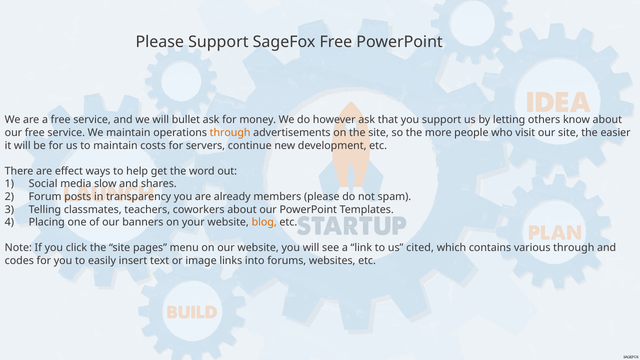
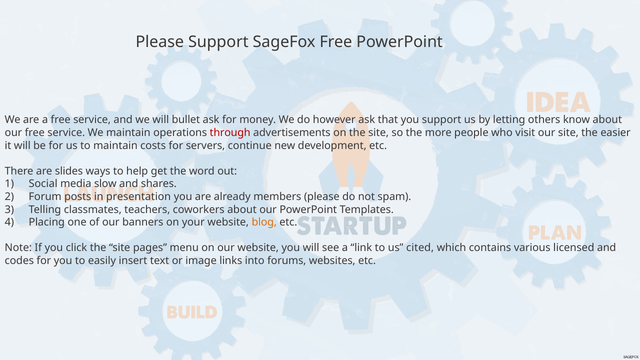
through at (230, 133) colour: orange -> red
effect: effect -> slides
transparency: transparency -> presentation
various through: through -> licensed
